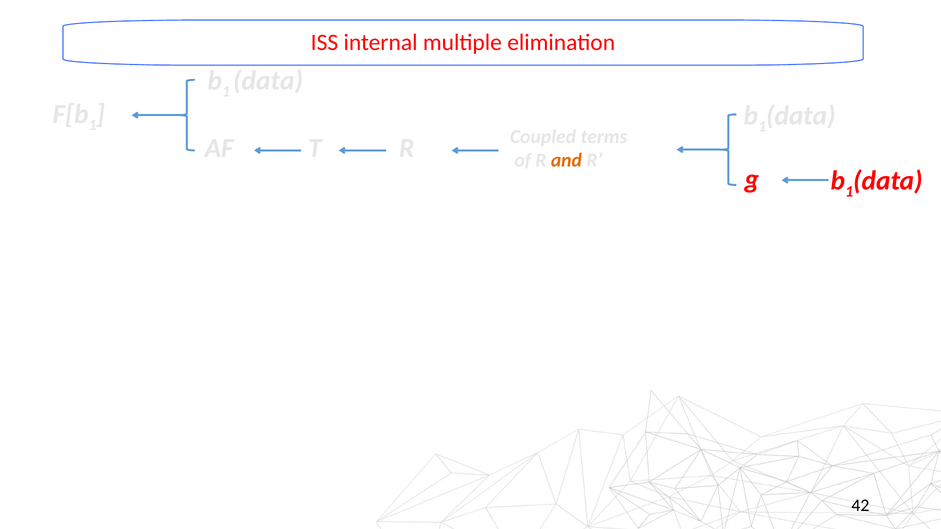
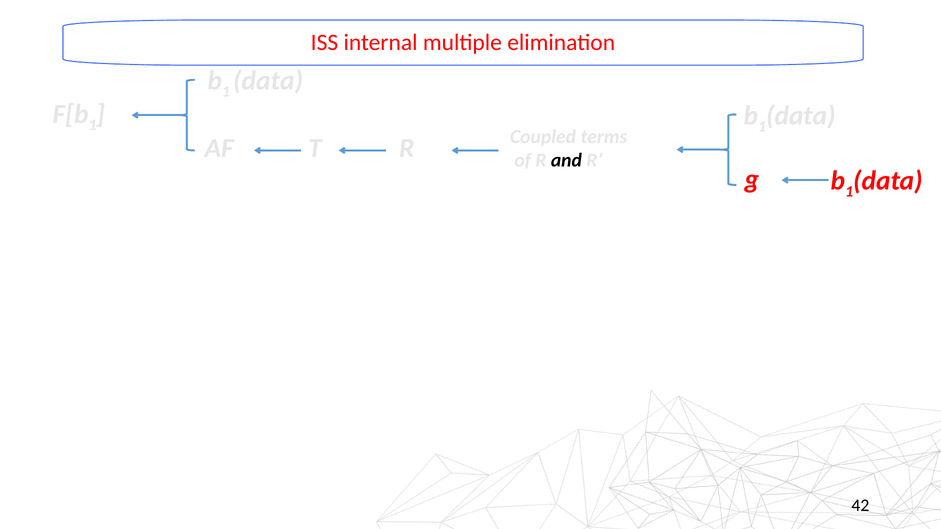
and colour: orange -> black
